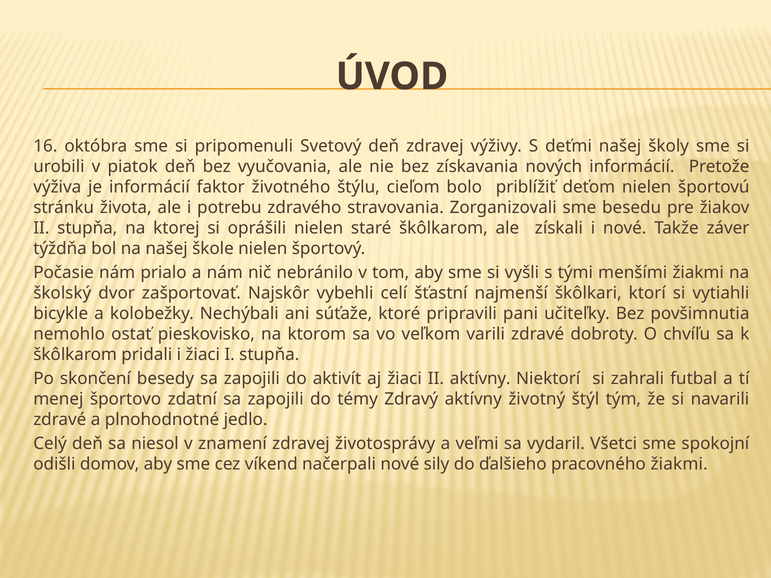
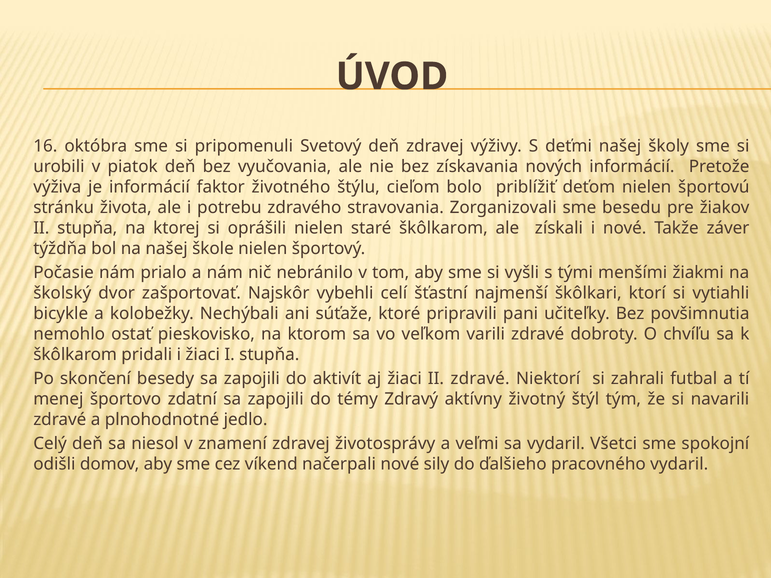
II aktívny: aktívny -> zdravé
pracovného žiakmi: žiakmi -> vydaril
